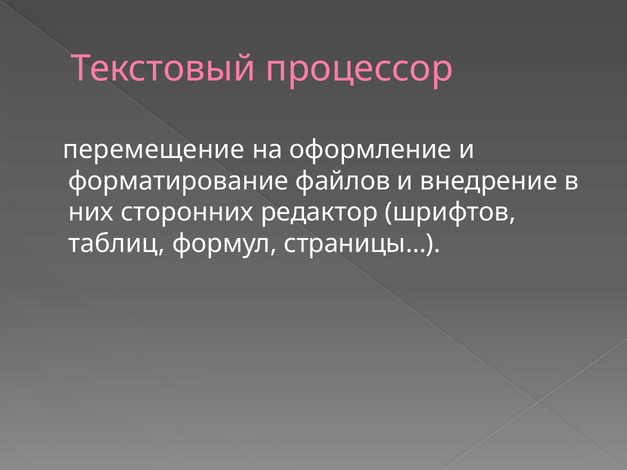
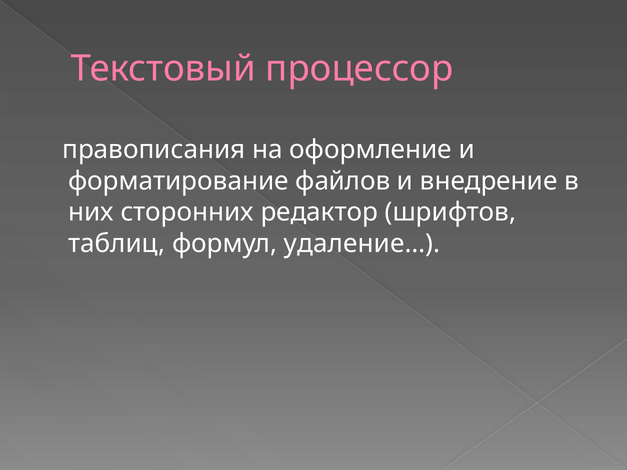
перемещение: перемещение -> правописания
страницы…: страницы… -> удаление…
